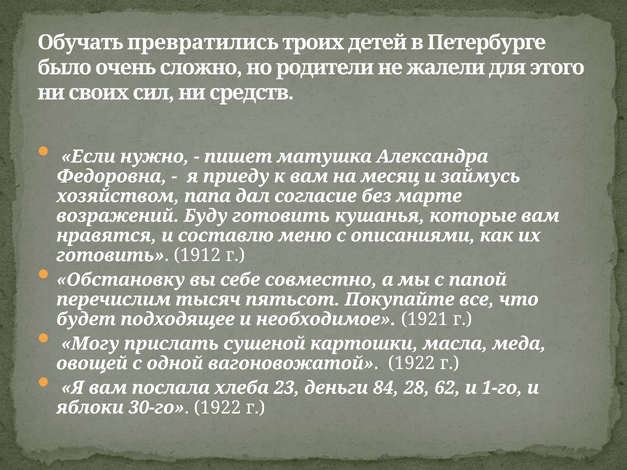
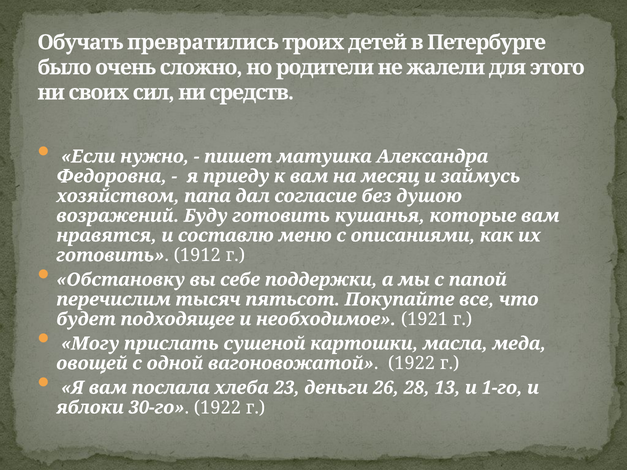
марте: марте -> душою
совместно: совместно -> поддержки
84: 84 -> 26
62: 62 -> 13
